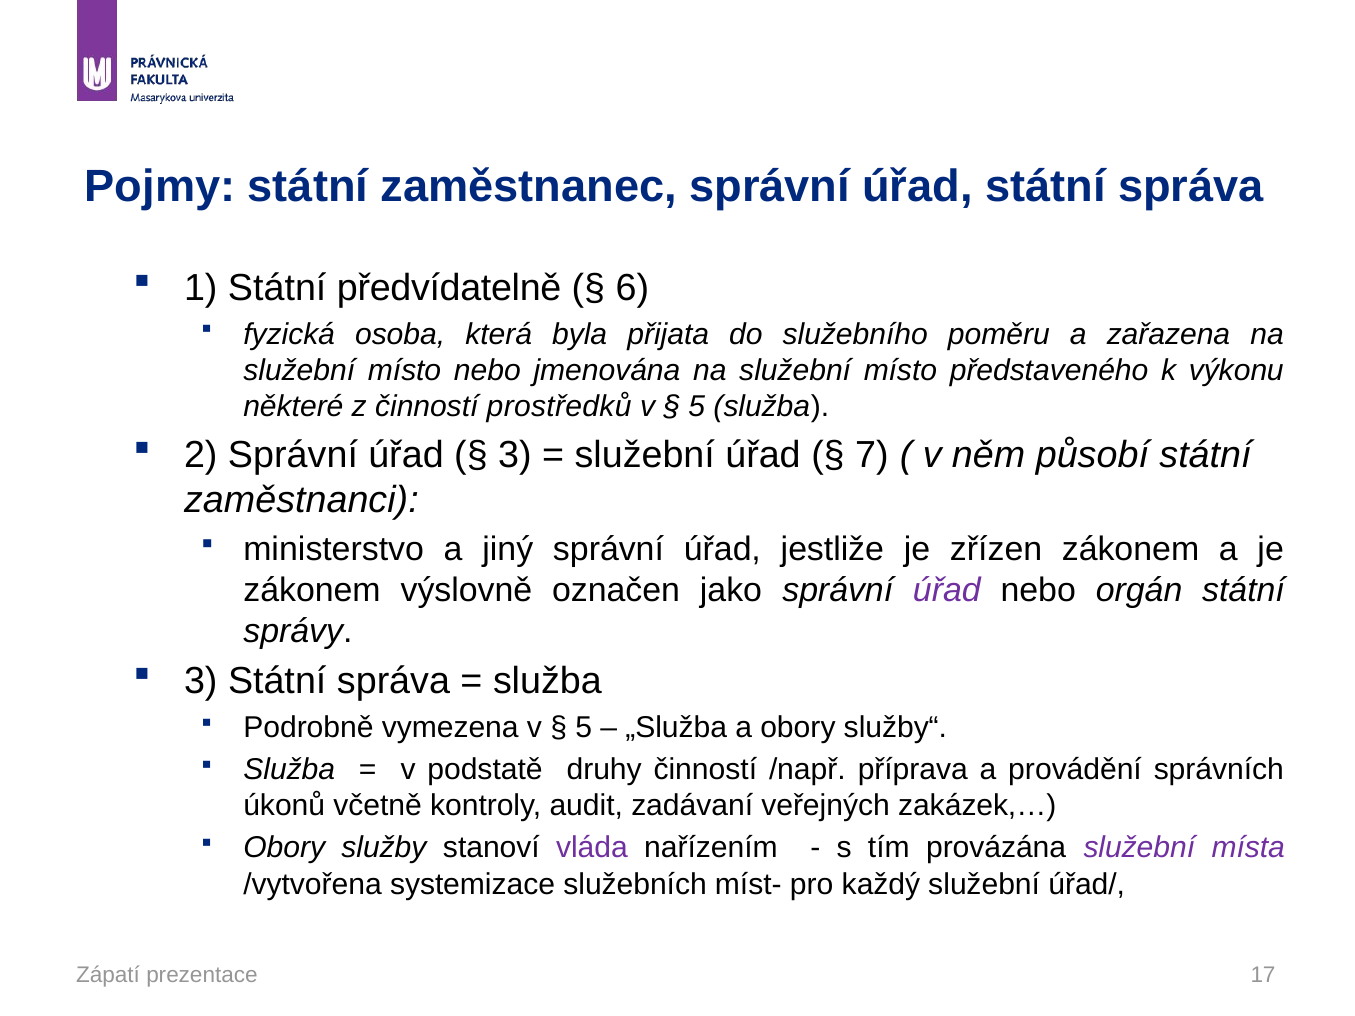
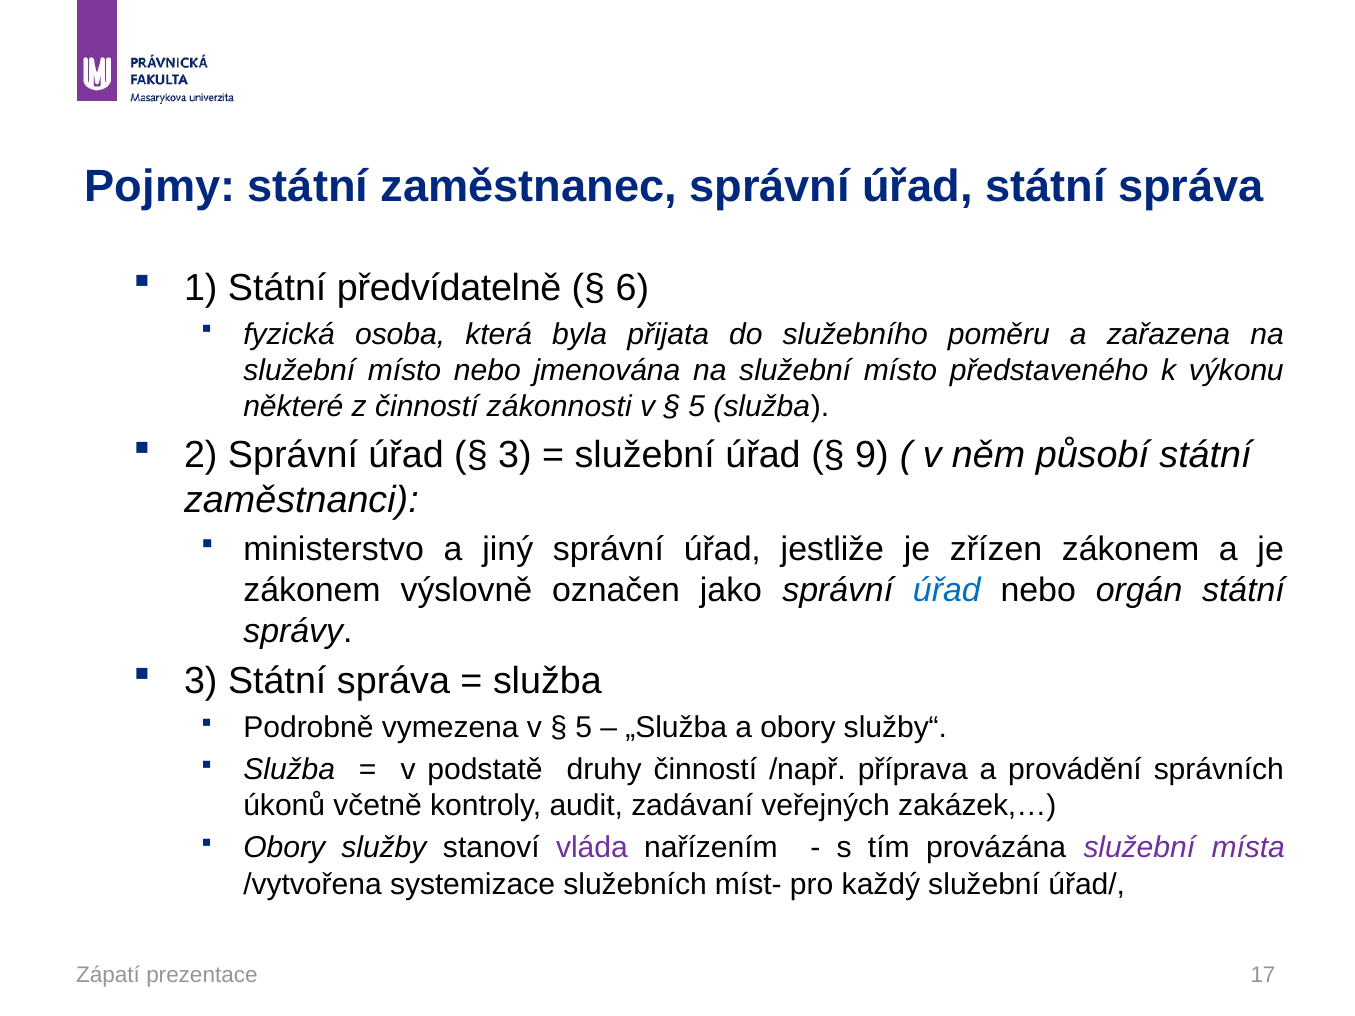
prostředků: prostředků -> zákonnosti
7: 7 -> 9
úřad at (947, 590) colour: purple -> blue
